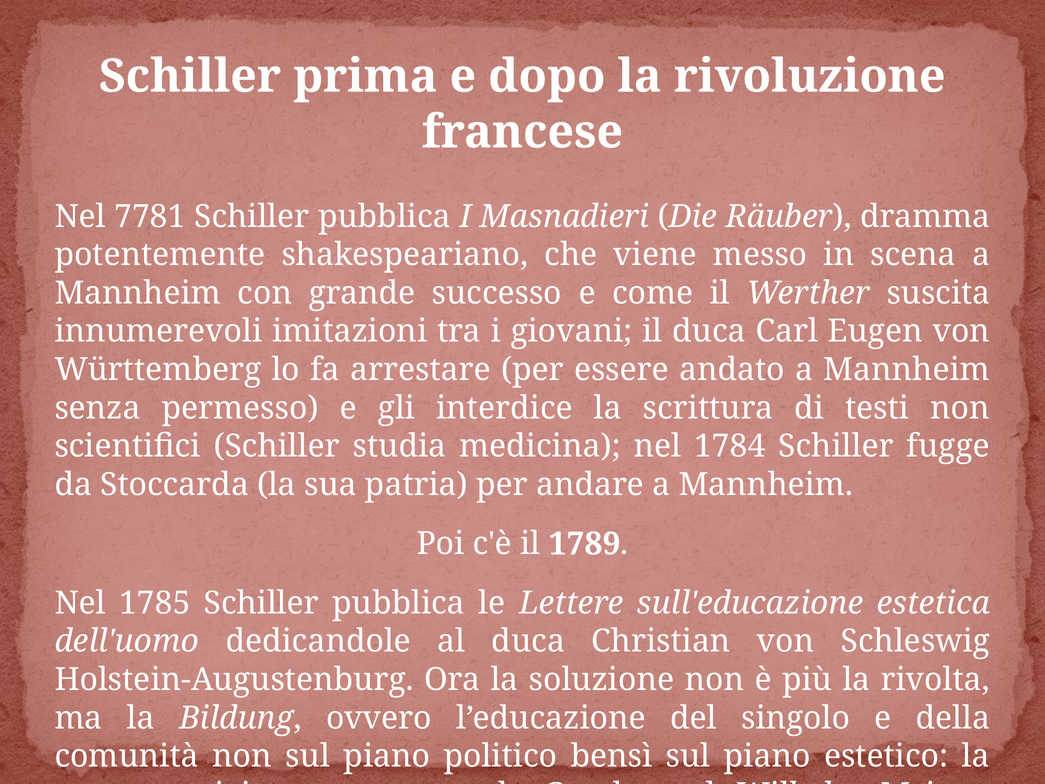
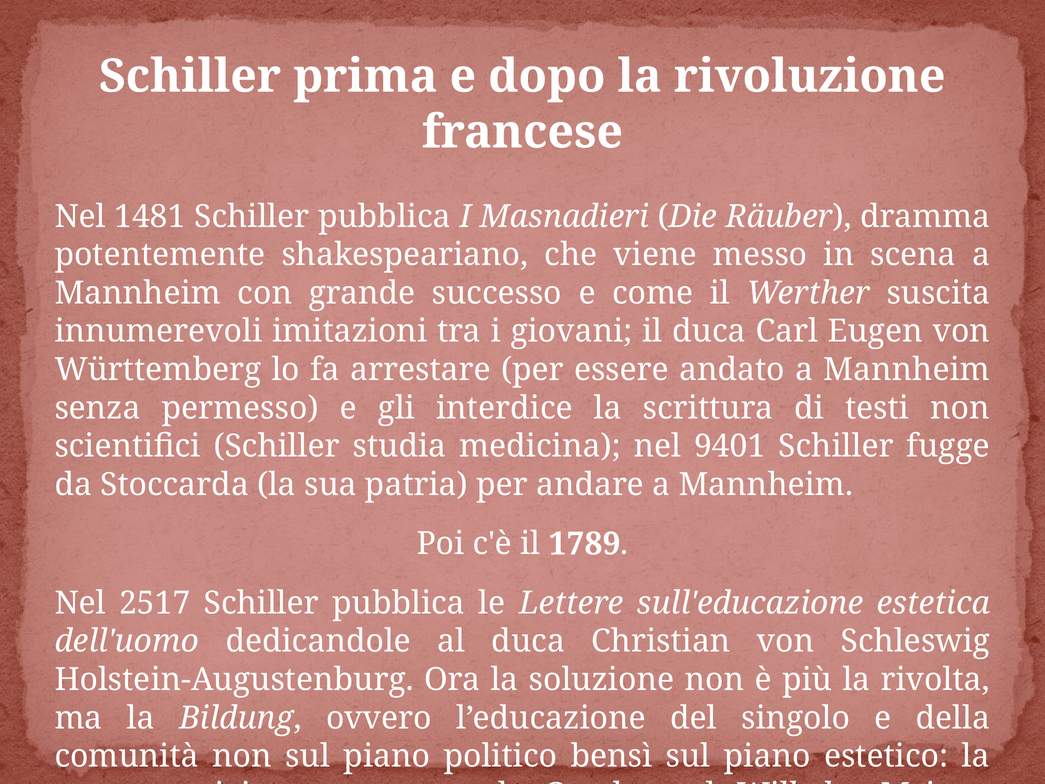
7781: 7781 -> 1481
1784: 1784 -> 9401
1785: 1785 -> 2517
